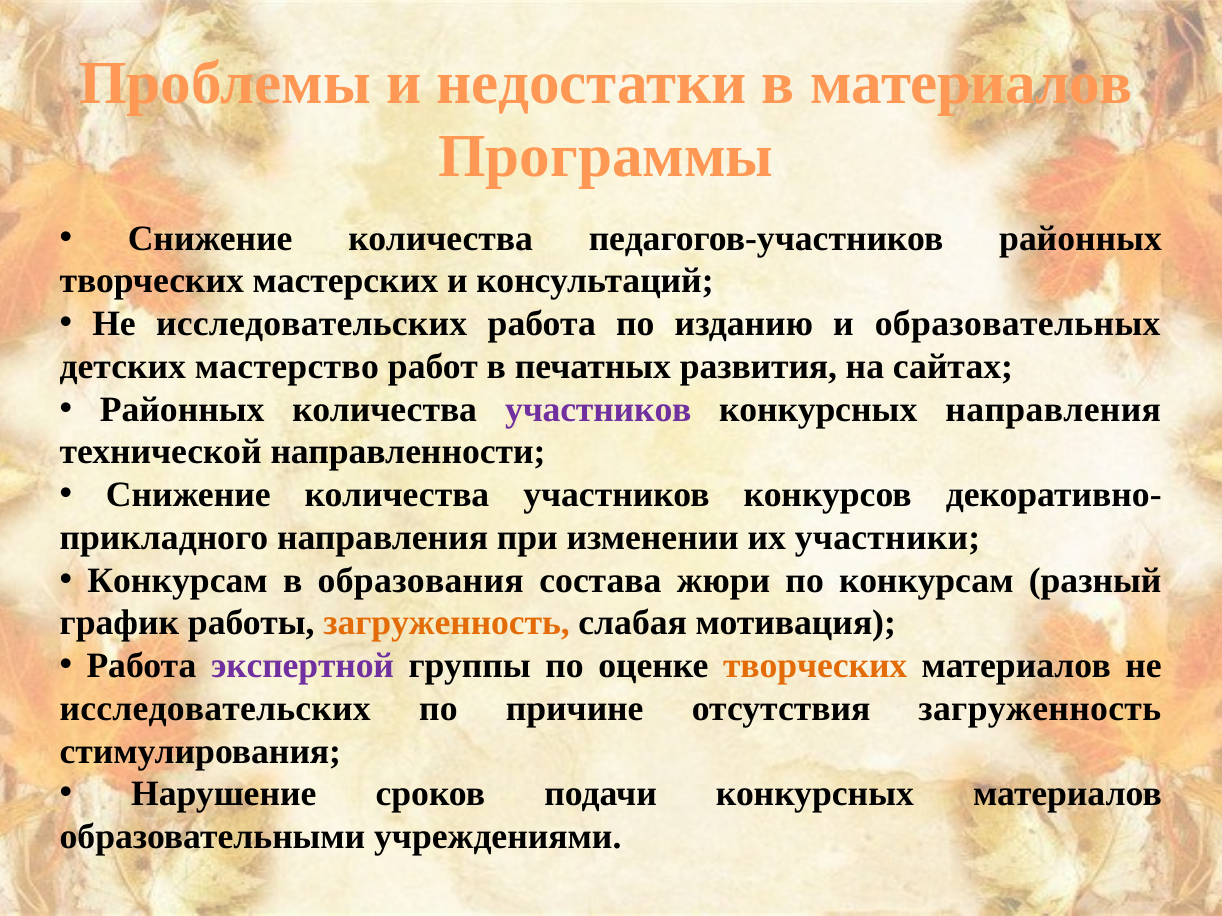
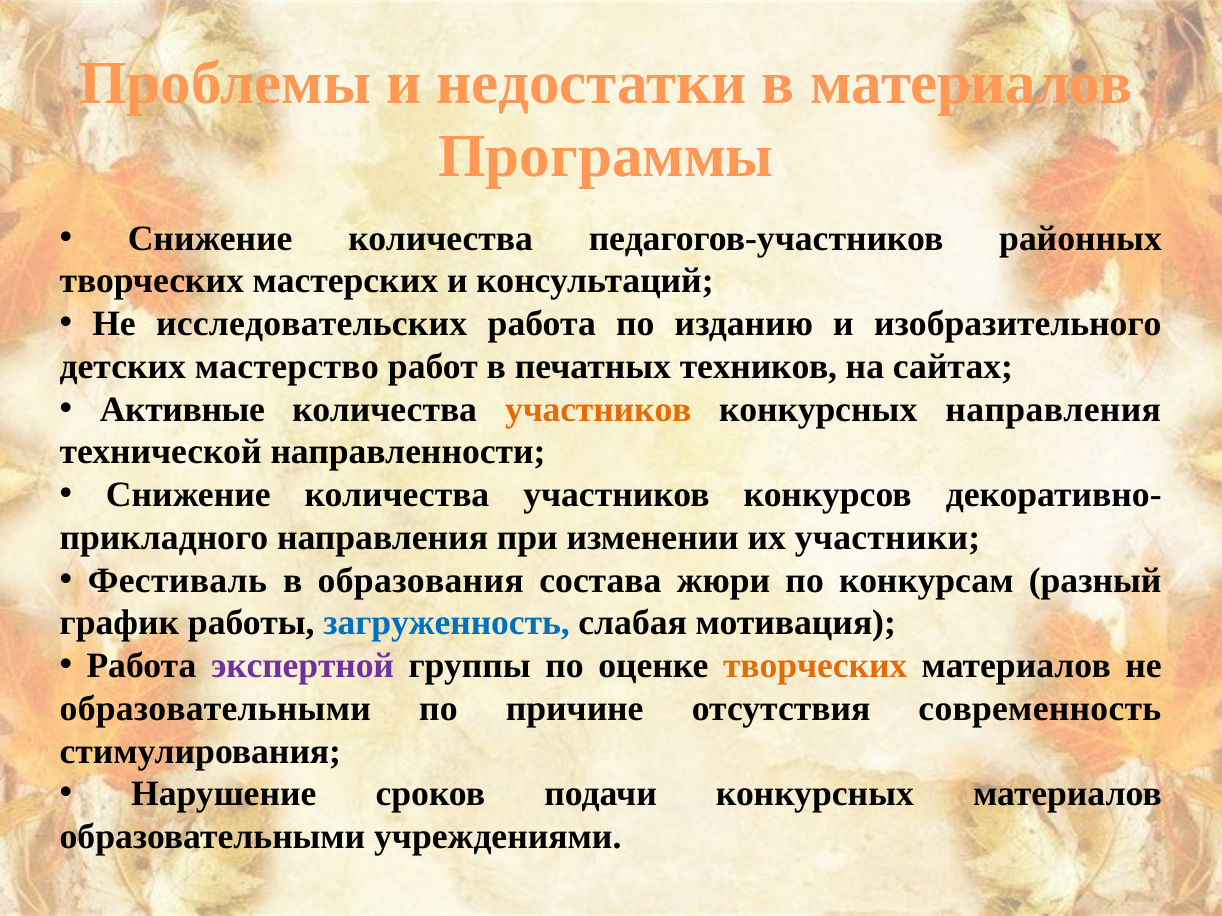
образовательных: образовательных -> изобразительного
развития: развития -> техников
Районных at (182, 410): Районных -> Активные
участников at (598, 410) colour: purple -> orange
Конкурсам at (178, 581): Конкурсам -> Фестиваль
загруженность at (447, 623) colour: orange -> blue
исследовательских at (215, 709): исследовательских -> образовательными
отсутствия загруженность: загруженность -> современность
